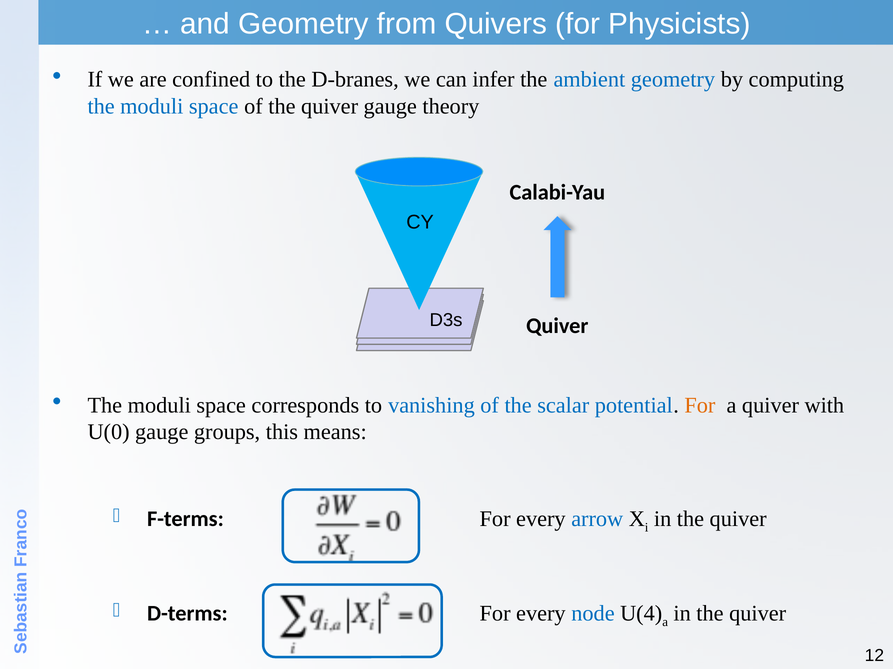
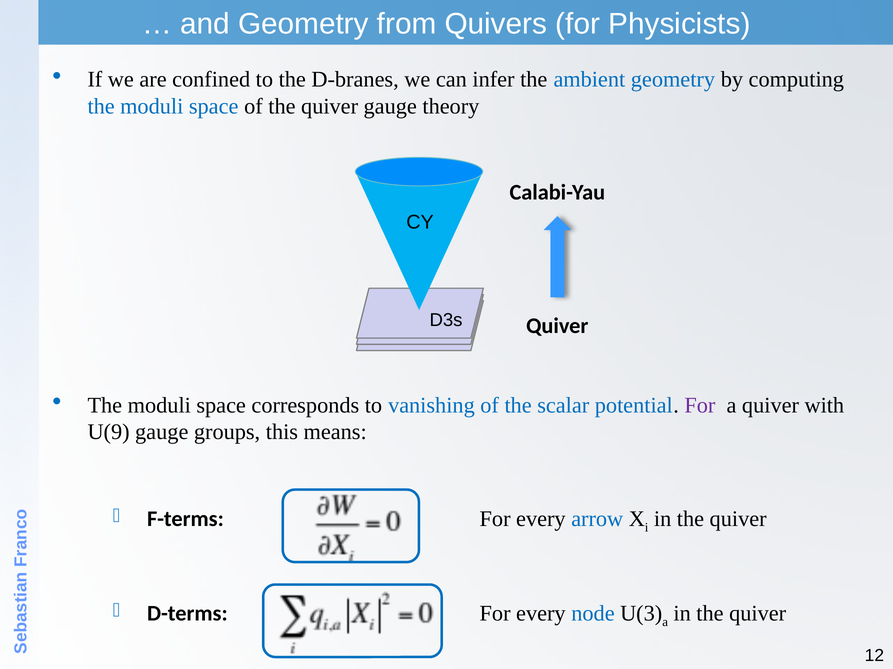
For at (700, 406) colour: orange -> purple
U(0: U(0 -> U(9
U(4: U(4 -> U(3
